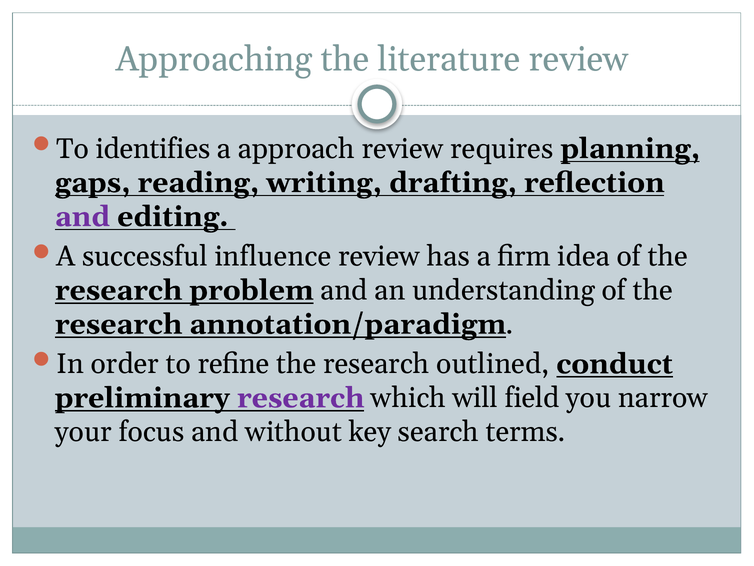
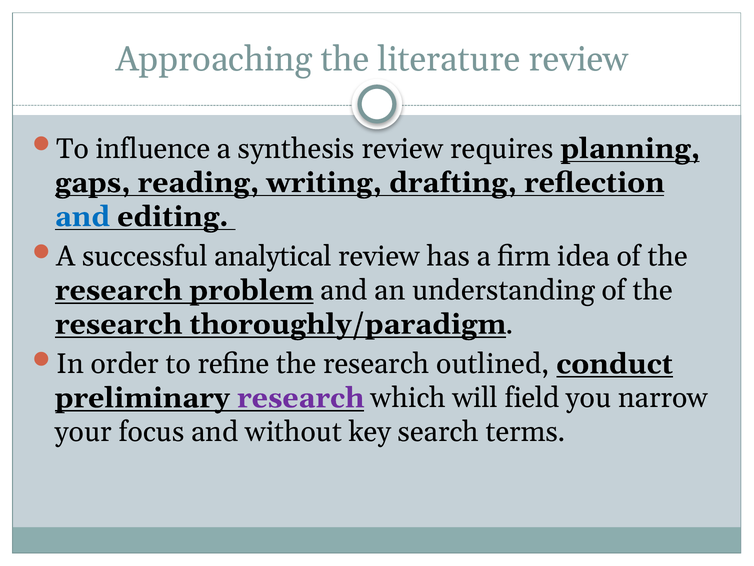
identifies: identifies -> influence
approach: approach -> synthesis
and at (82, 217) colour: purple -> blue
influence: influence -> analytical
annotation/paradigm: annotation/paradigm -> thoroughly/paradigm
